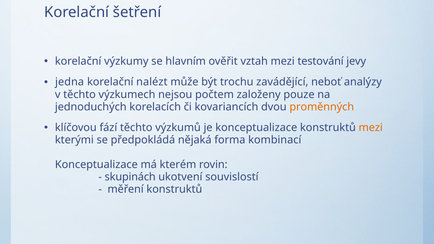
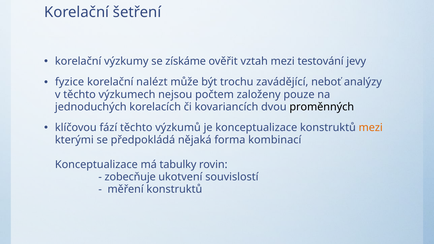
hlavním: hlavním -> získáme
jedna: jedna -> fyzice
proměnných colour: orange -> black
kterém: kterém -> tabulky
skupinách: skupinách -> zobecňuje
